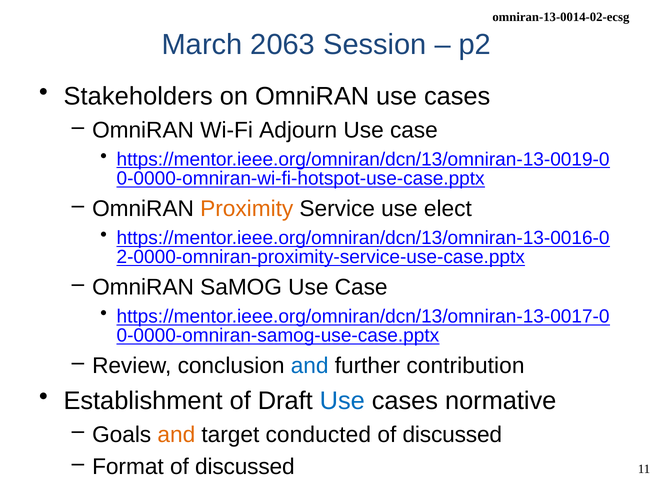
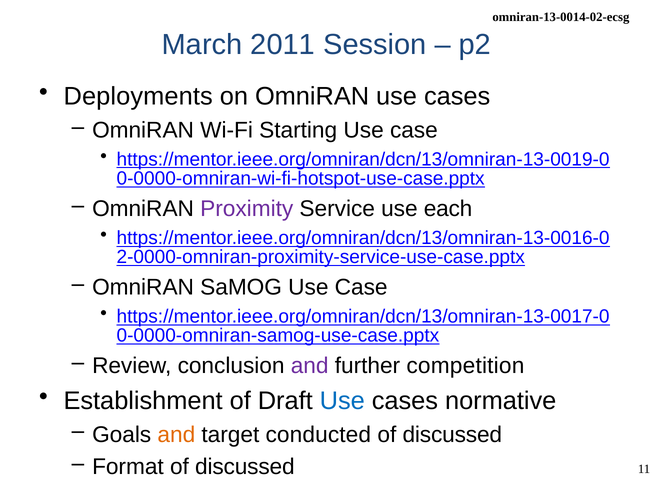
2063: 2063 -> 2011
Stakeholders: Stakeholders -> Deployments
Adjourn: Adjourn -> Starting
Proximity colour: orange -> purple
elect: elect -> each
and at (310, 366) colour: blue -> purple
contribution: contribution -> competition
